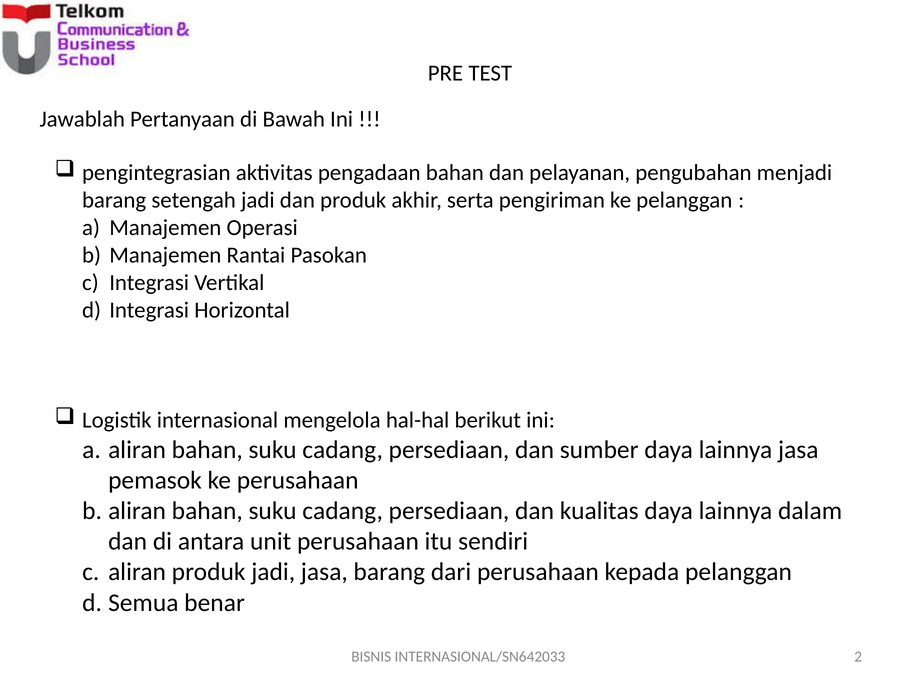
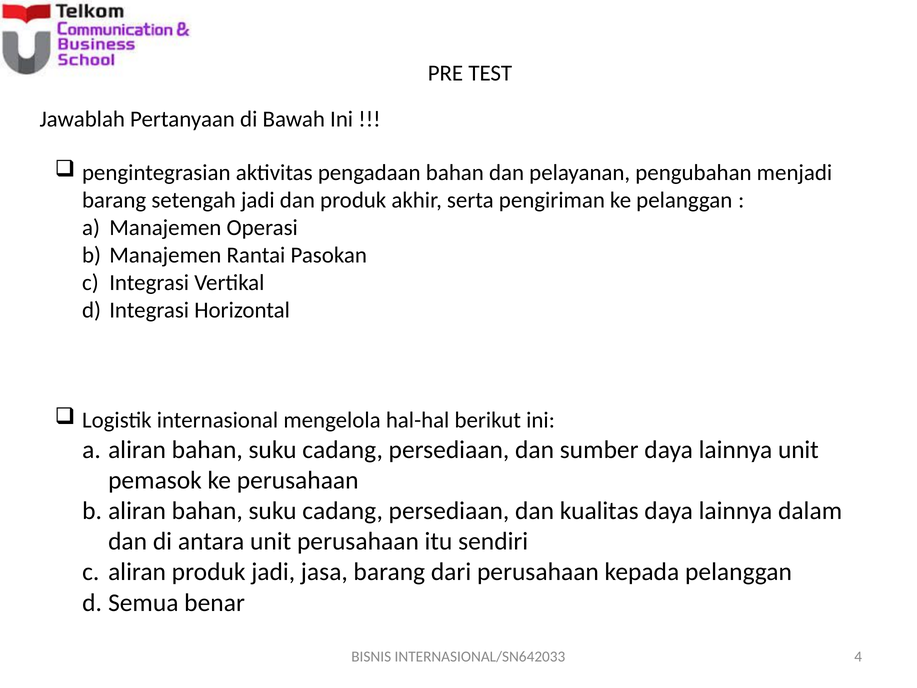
lainnya jasa: jasa -> unit
2: 2 -> 4
